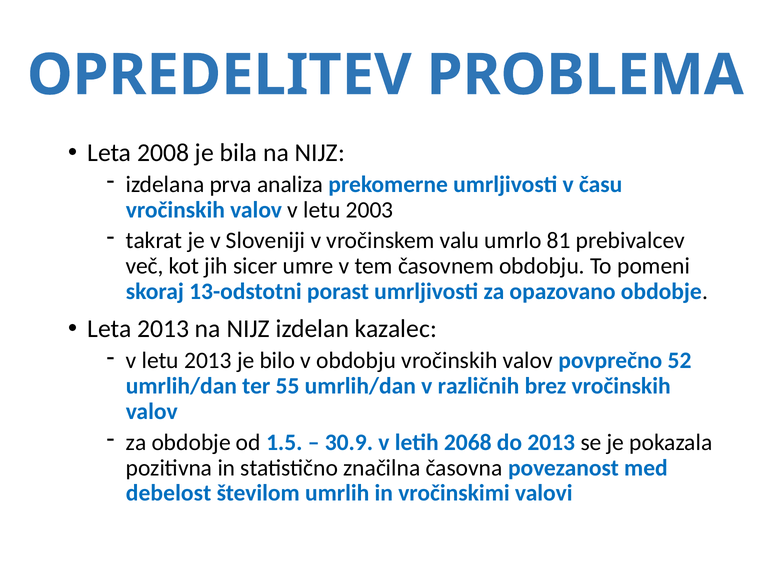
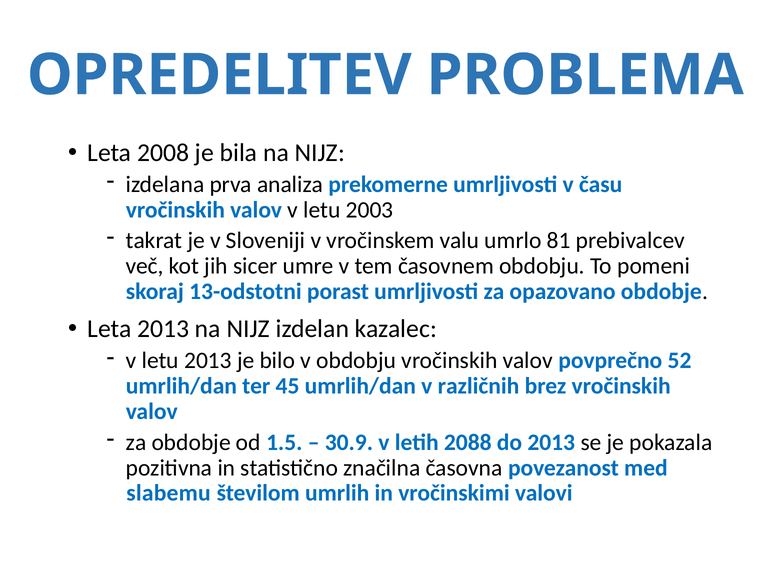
55: 55 -> 45
2068: 2068 -> 2088
debelost: debelost -> slabemu
